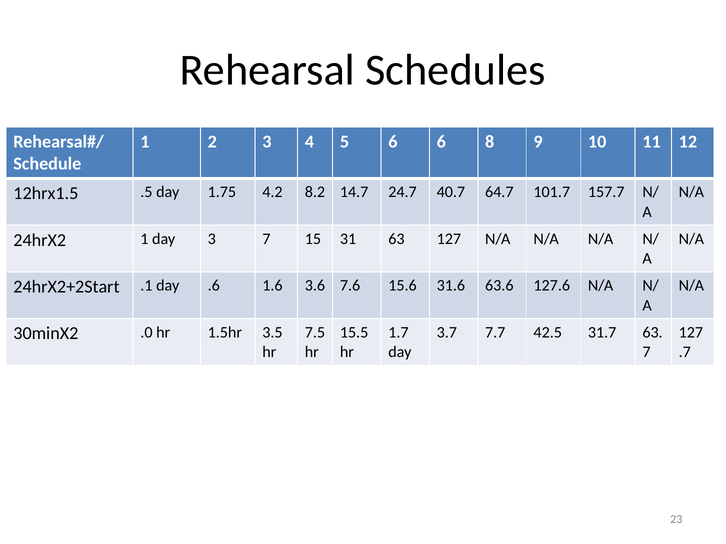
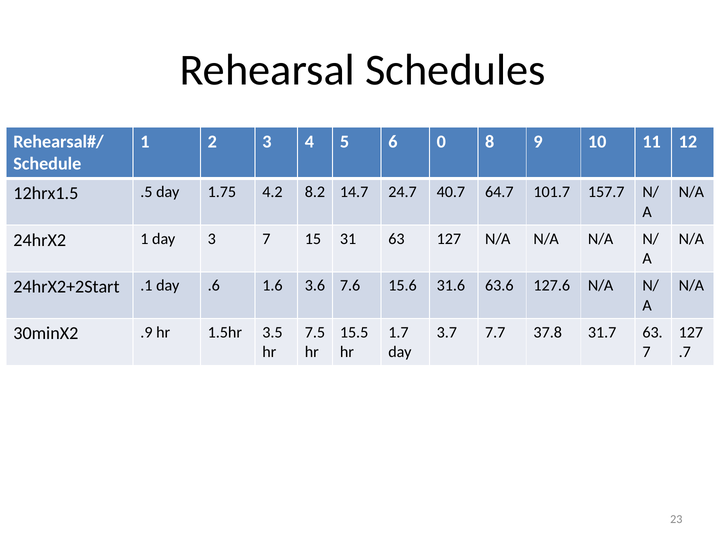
6 6: 6 -> 0
42.5: 42.5 -> 37.8
.0: .0 -> .9
